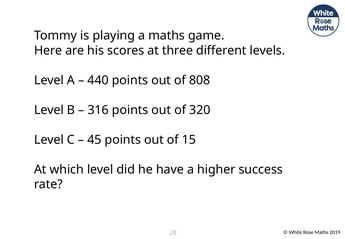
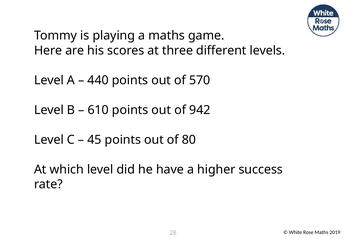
808: 808 -> 570
316: 316 -> 610
320: 320 -> 942
15: 15 -> 80
